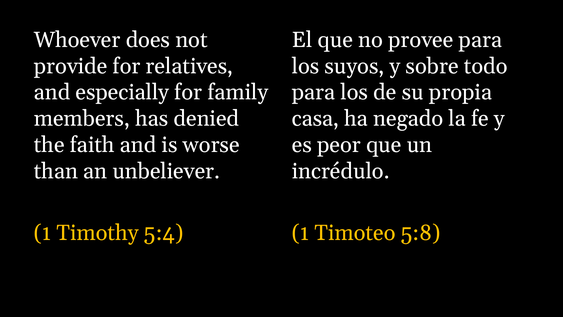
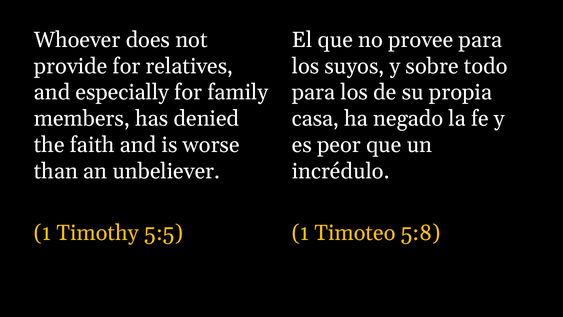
5:4: 5:4 -> 5:5
